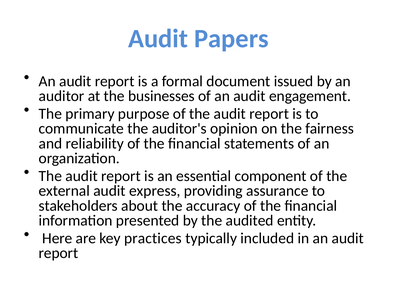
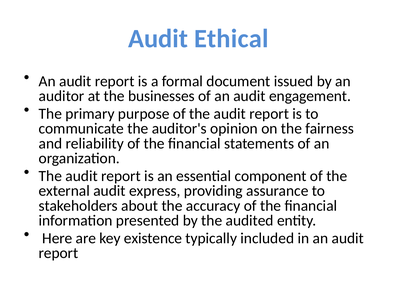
Papers: Papers -> Ethical
practices: practices -> existence
